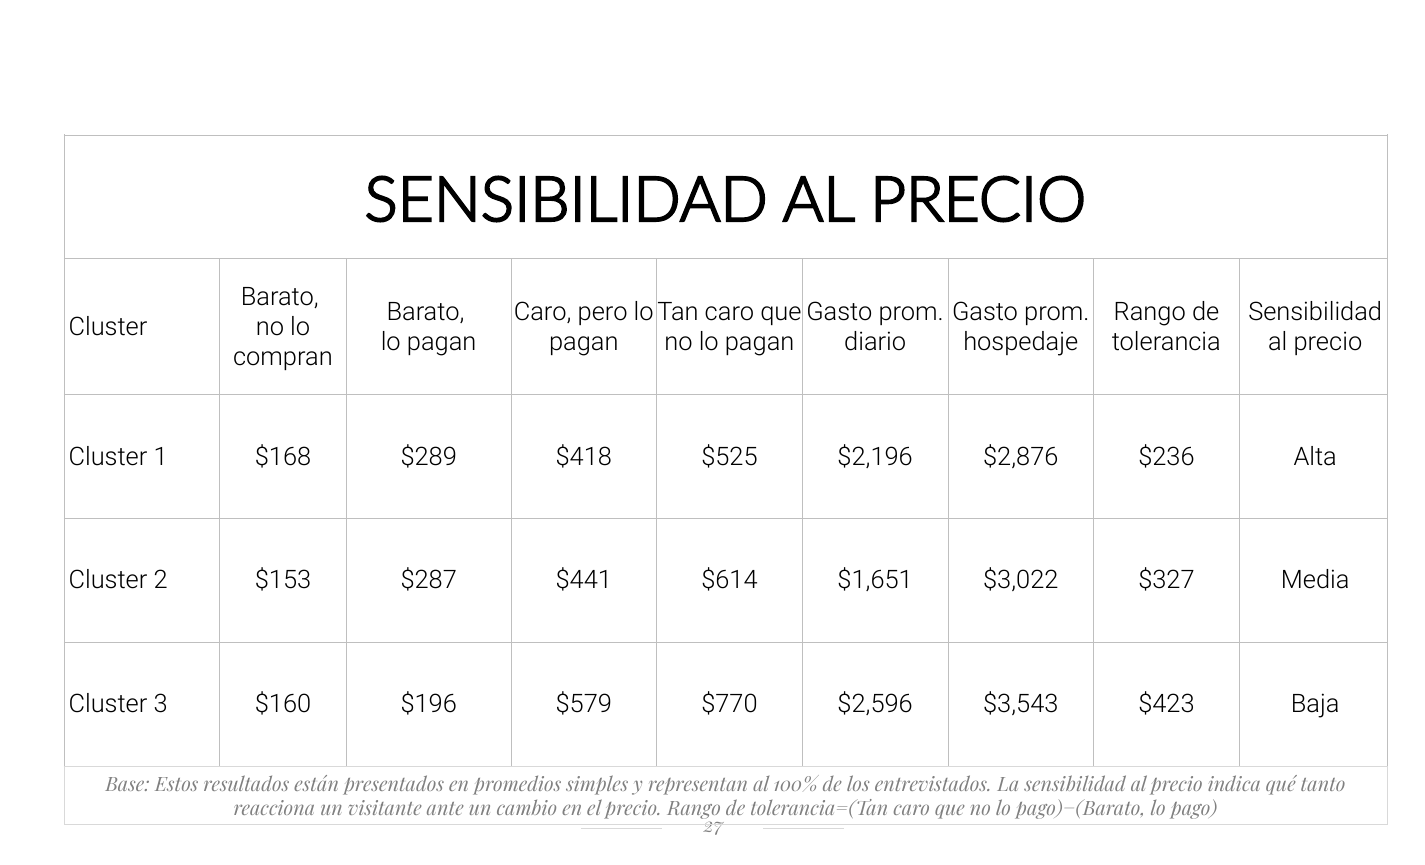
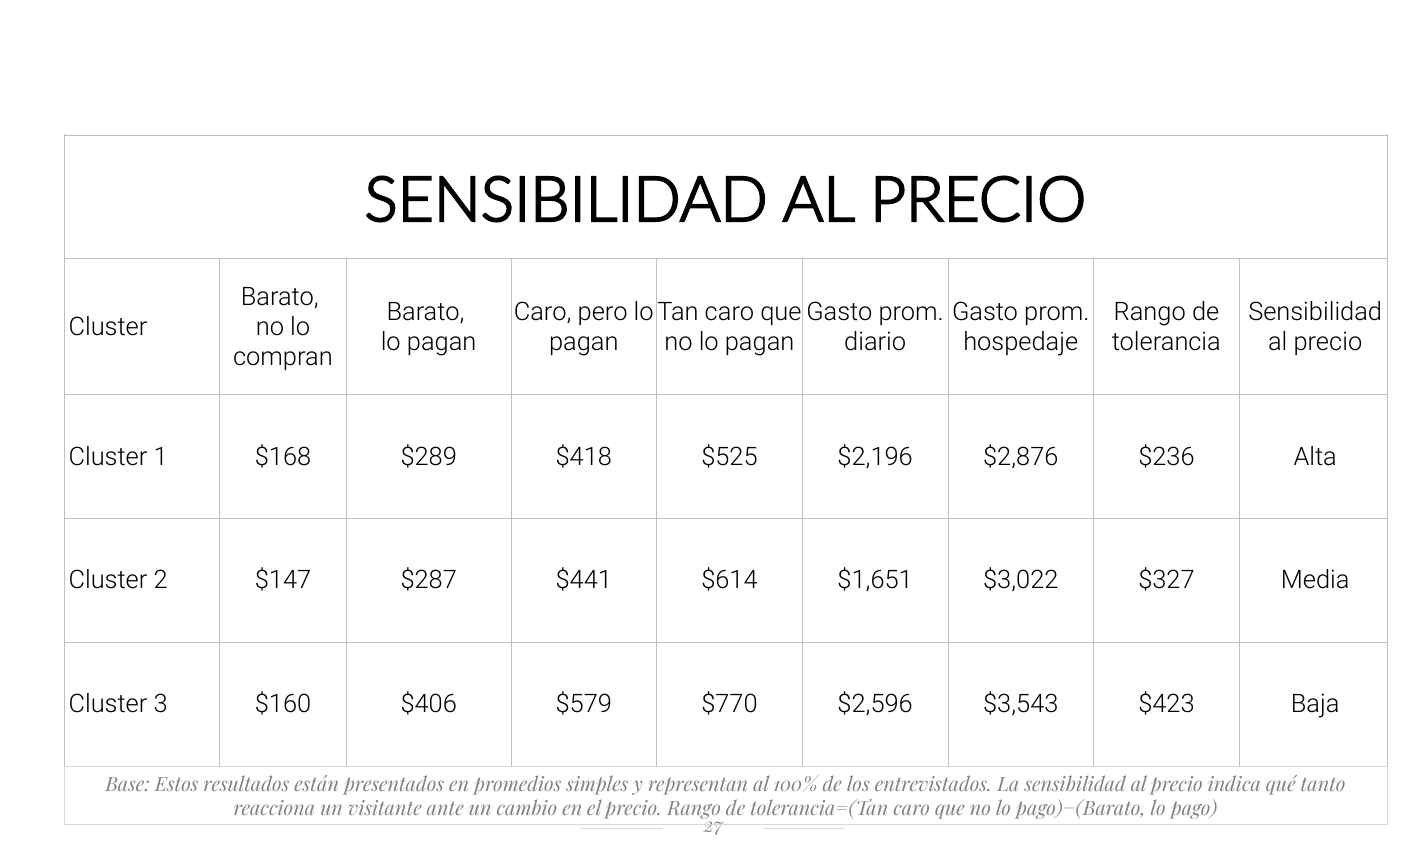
$153: $153 -> $147
$196: $196 -> $406
